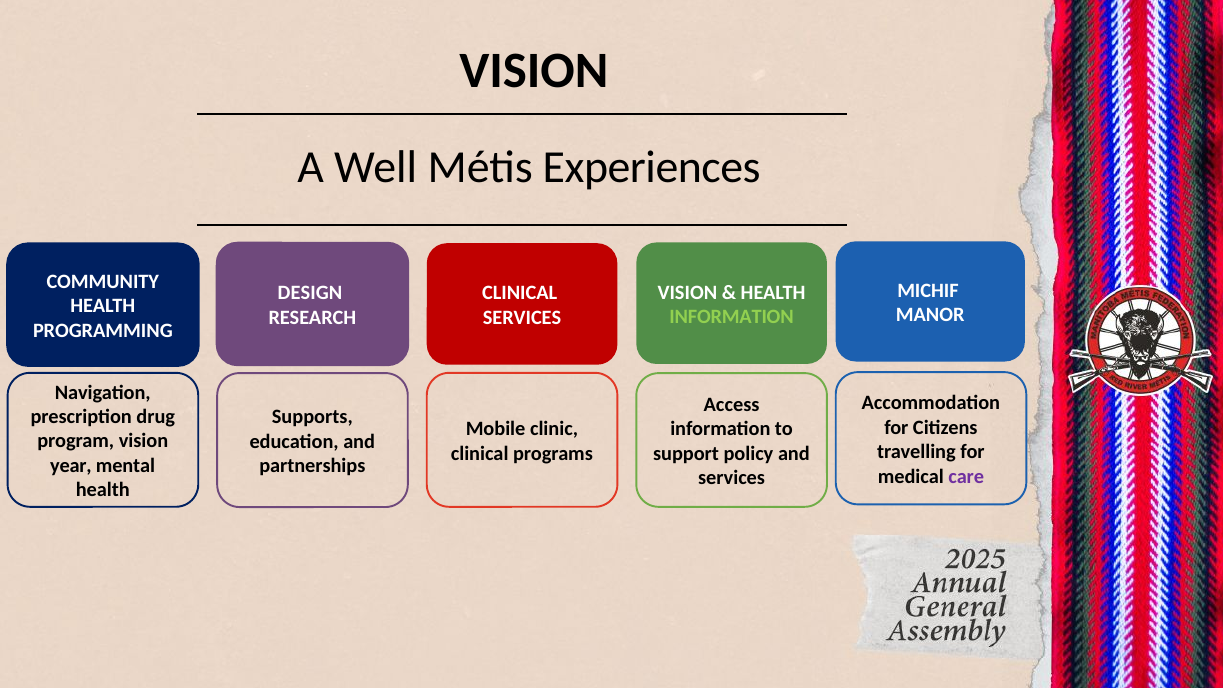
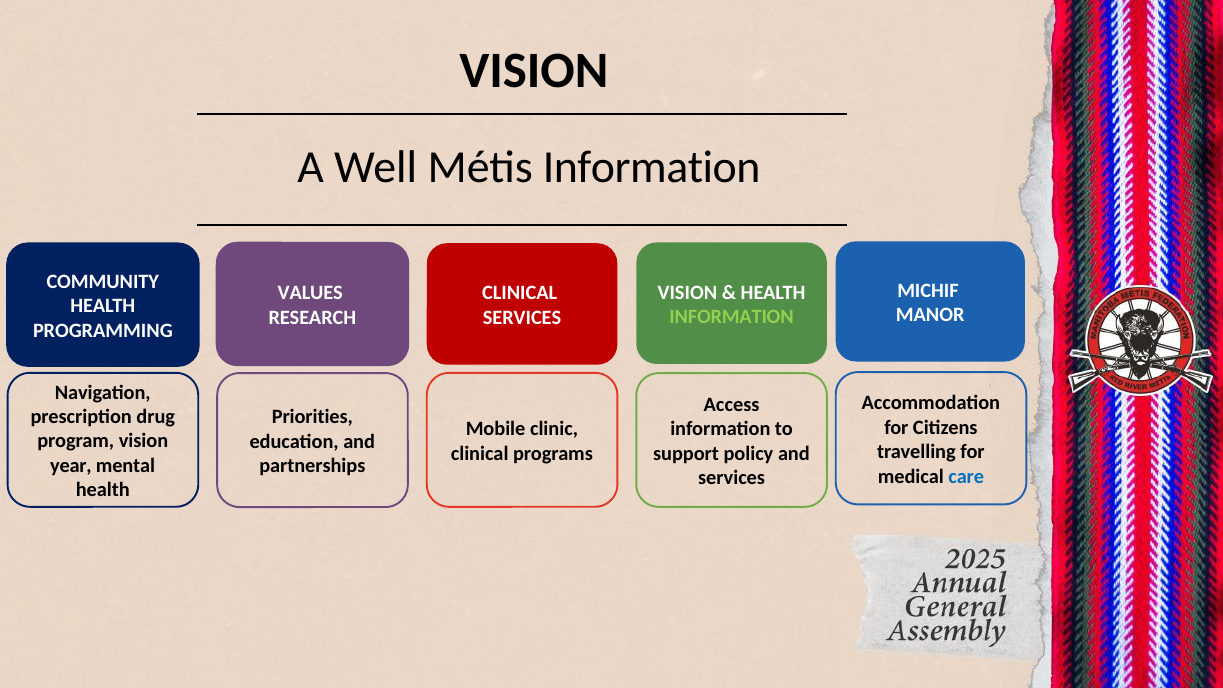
Métis Experiences: Experiences -> Information
DESIGN: DESIGN -> VALUES
Supports: Supports -> Priorities
care colour: purple -> blue
